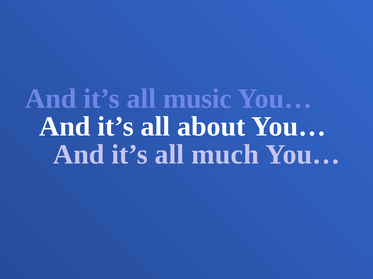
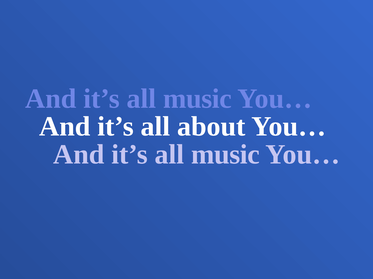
much at (225, 155): much -> music
